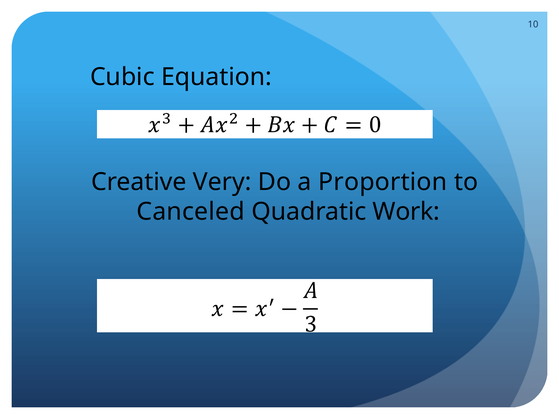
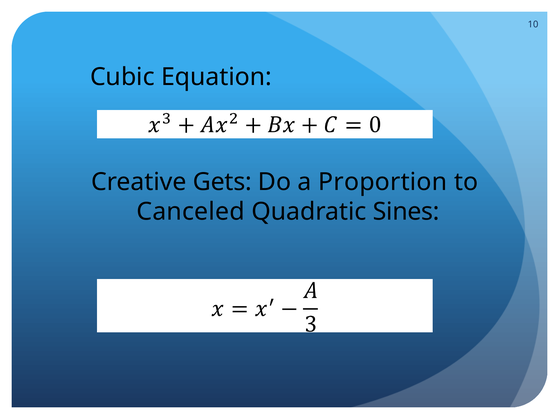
Very: Very -> Gets
Work: Work -> Sines
